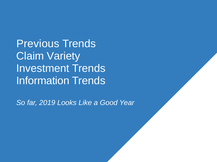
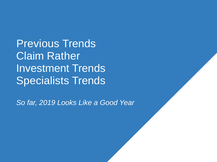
Variety: Variety -> Rather
Information: Information -> Specialists
